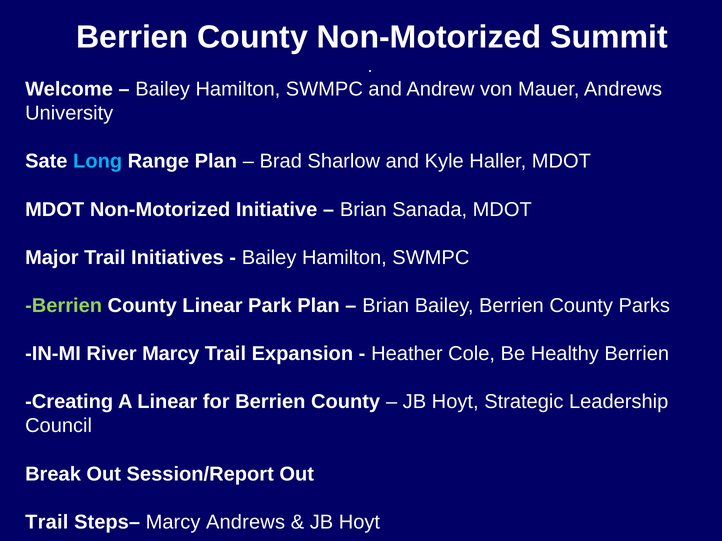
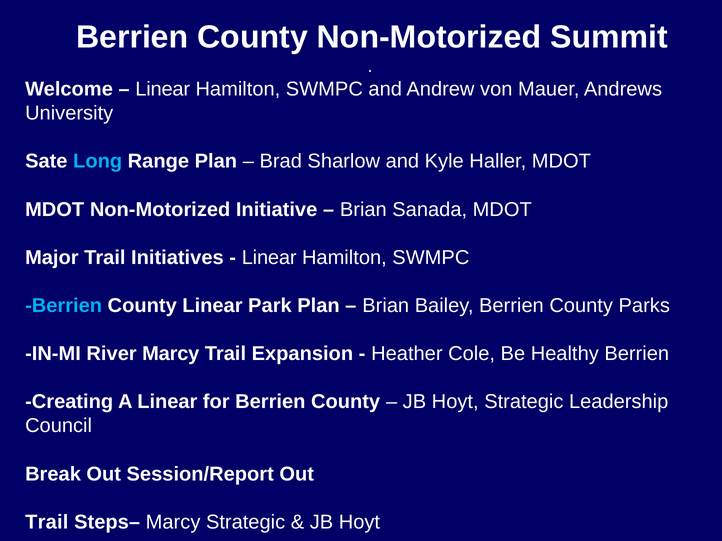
Bailey at (163, 89): Bailey -> Linear
Bailey at (269, 258): Bailey -> Linear
Berrien at (64, 306) colour: light green -> light blue
Marcy Andrews: Andrews -> Strategic
